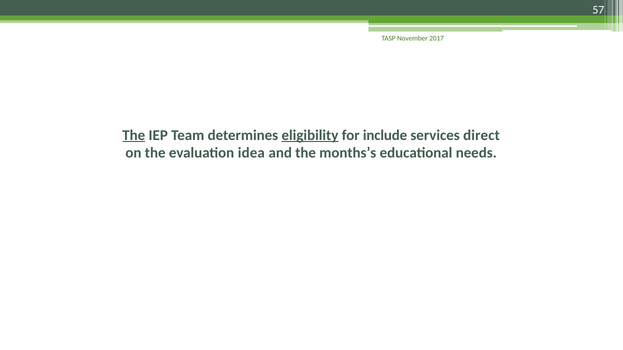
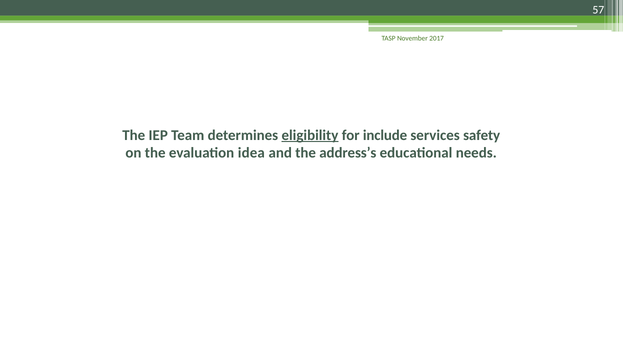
The at (134, 135) underline: present -> none
direct: direct -> safety
months’s: months’s -> address’s
